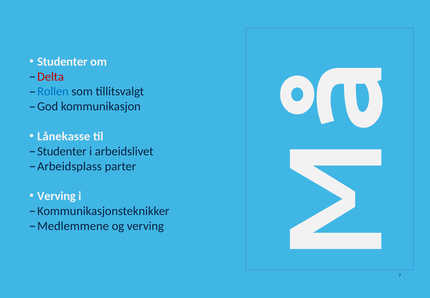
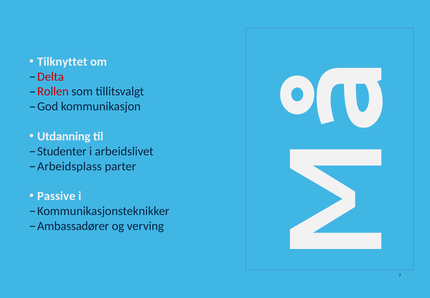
Studenter at (62, 62): Studenter -> Tilknyttet
Rollen colour: blue -> red
Lånekasse: Lånekasse -> Utdanning
Verving at (56, 196): Verving -> Passive
Medlemmene: Medlemmene -> Ambassadører
